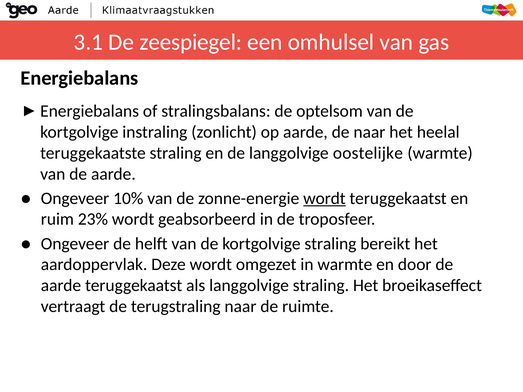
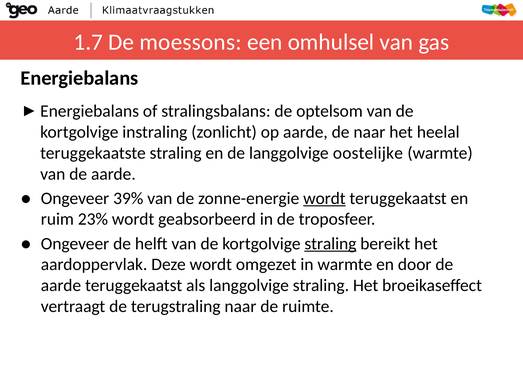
3.1: 3.1 -> 1.7
zeespiegel: zeespiegel -> moessons
10%: 10% -> 39%
straling at (330, 244) underline: none -> present
